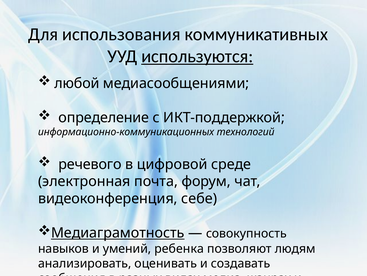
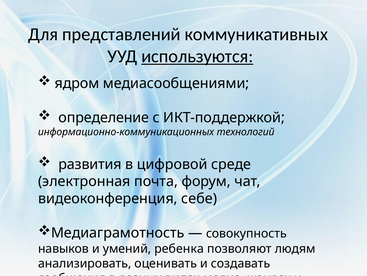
использования: использования -> представлений
любой: любой -> ядром
речевого: речевого -> развития
Медиаграмотность underline: present -> none
